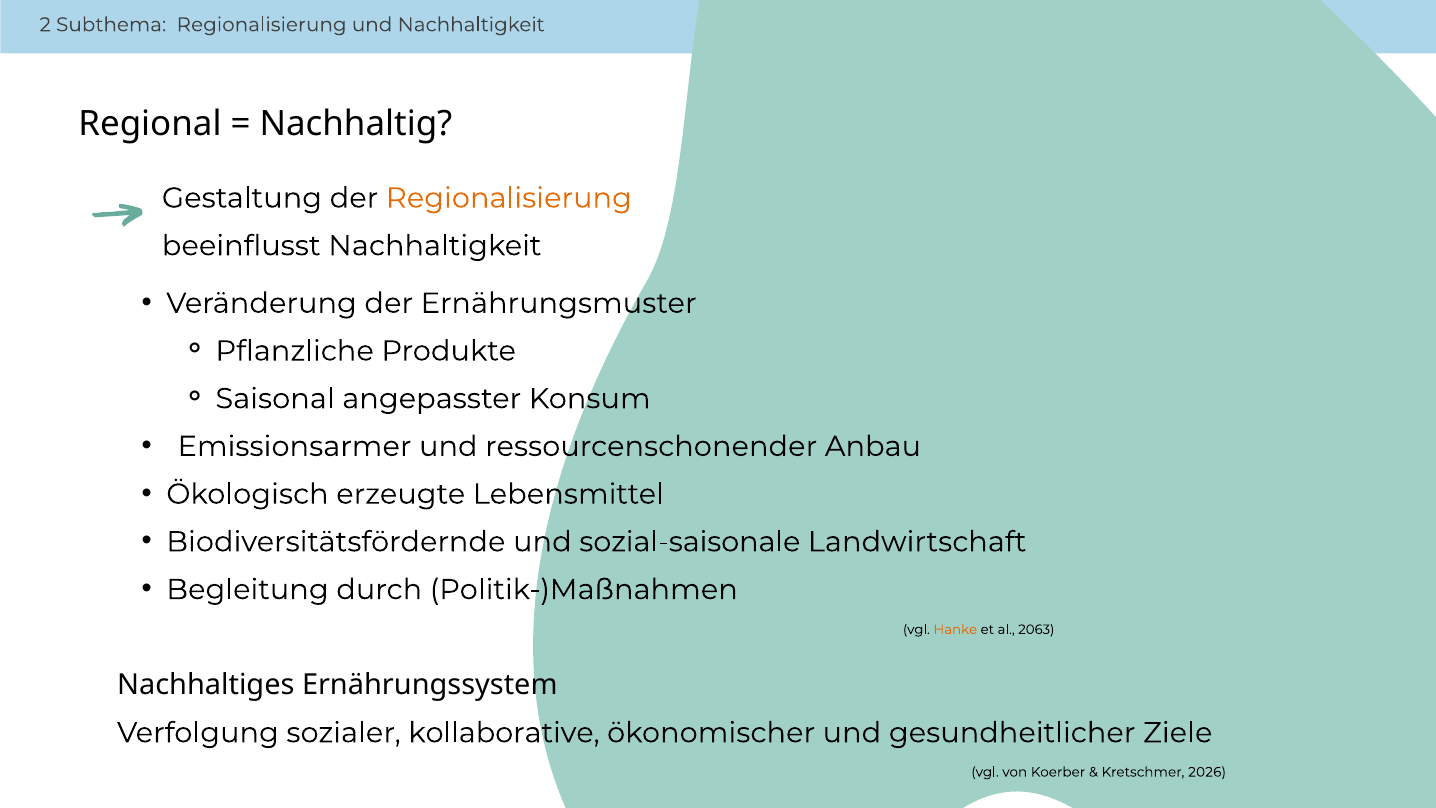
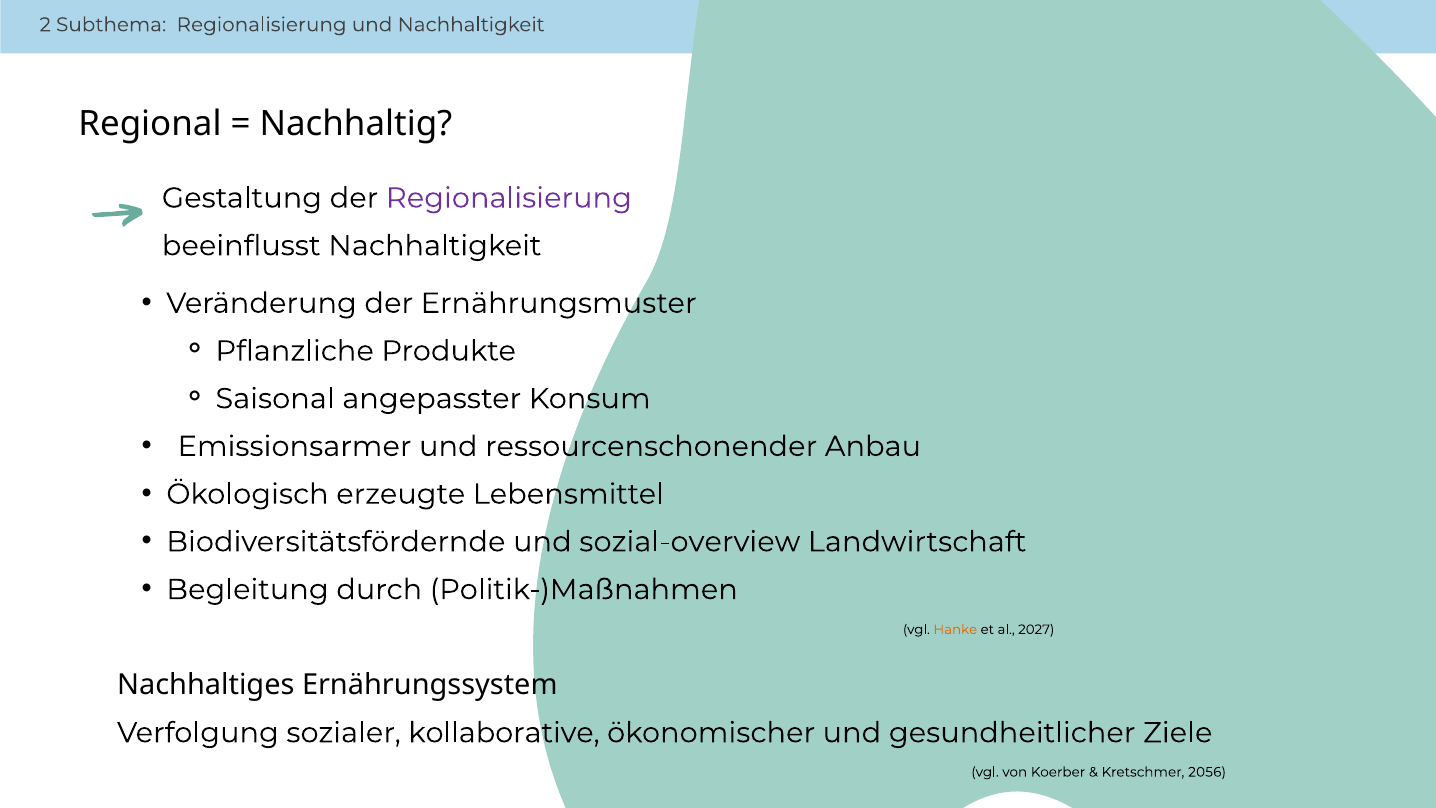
Regionalisierung at (509, 198) colour: orange -> purple
sozial-saisonale: sozial-saisonale -> sozial-overview
2063: 2063 -> 2027
2026: 2026 -> 2056
